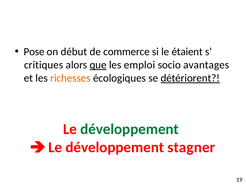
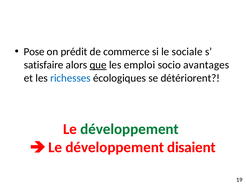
début: début -> prédit
étaient: étaient -> sociale
critiques: critiques -> satisfaire
richesses colour: orange -> blue
détériorent underline: present -> none
stagner: stagner -> disaient
